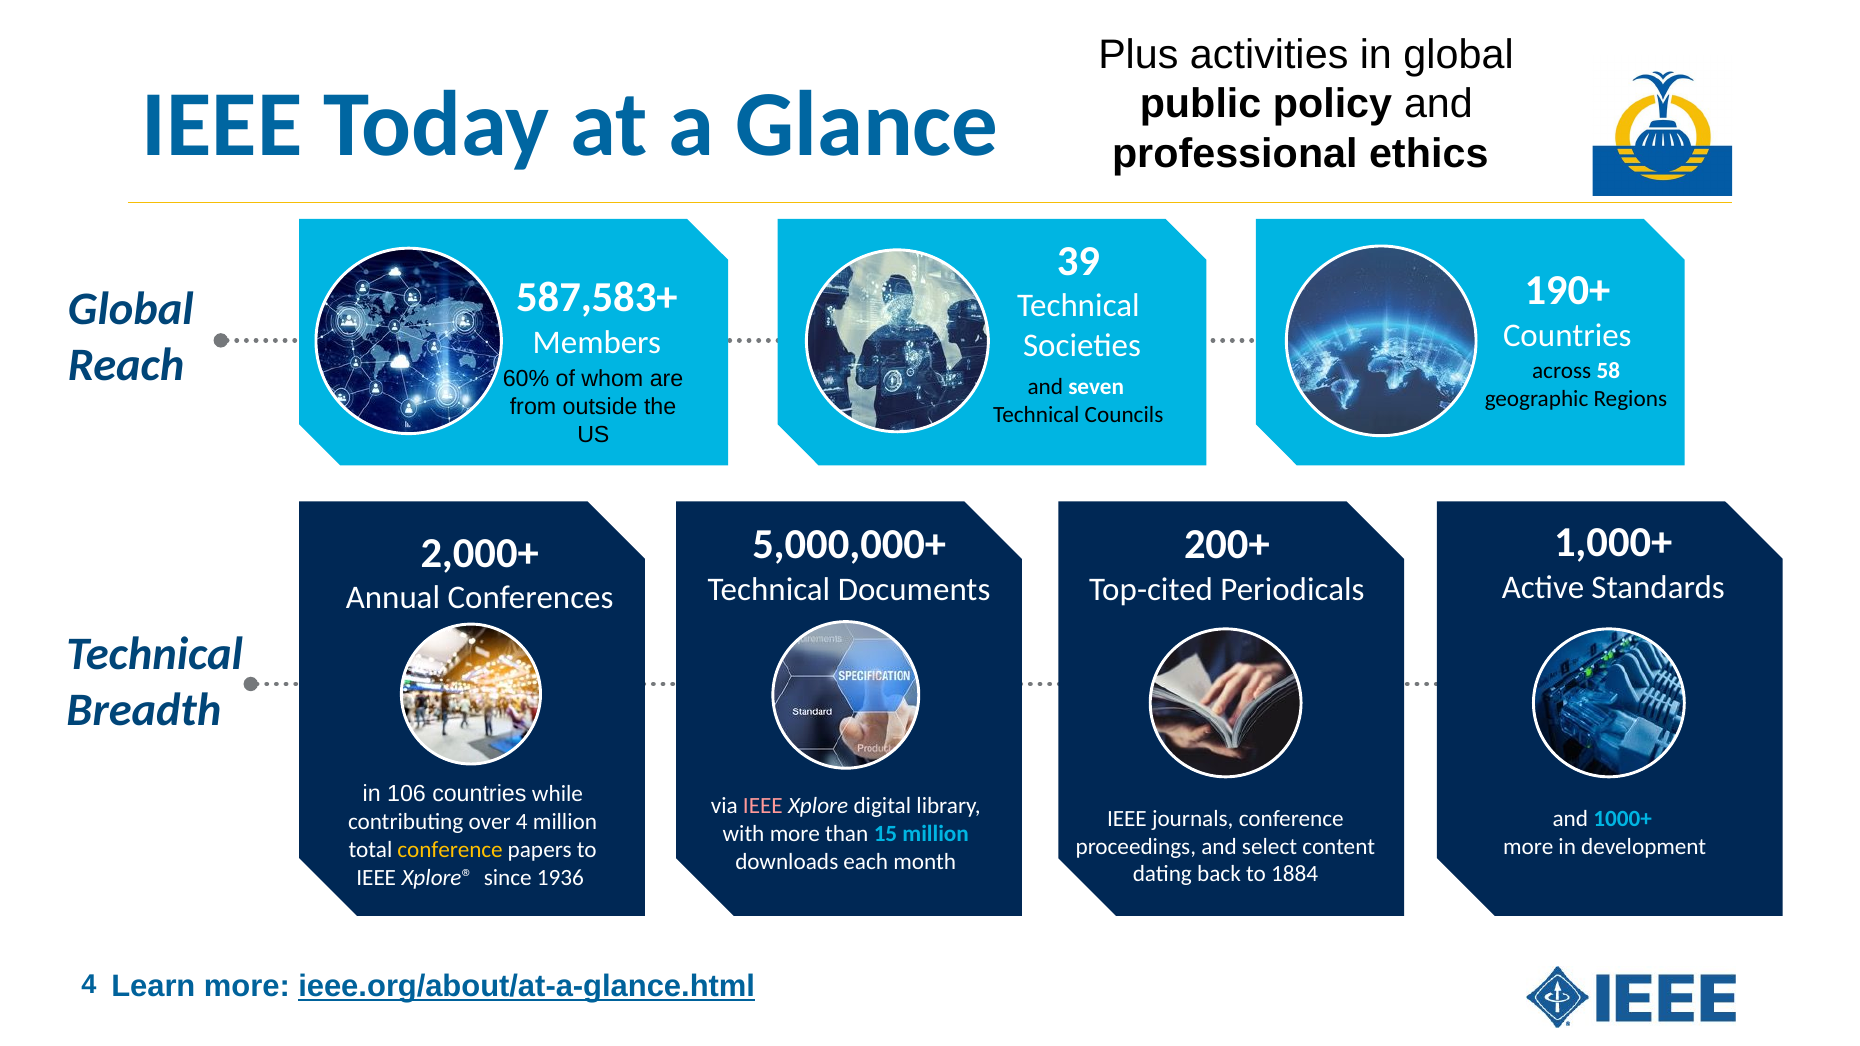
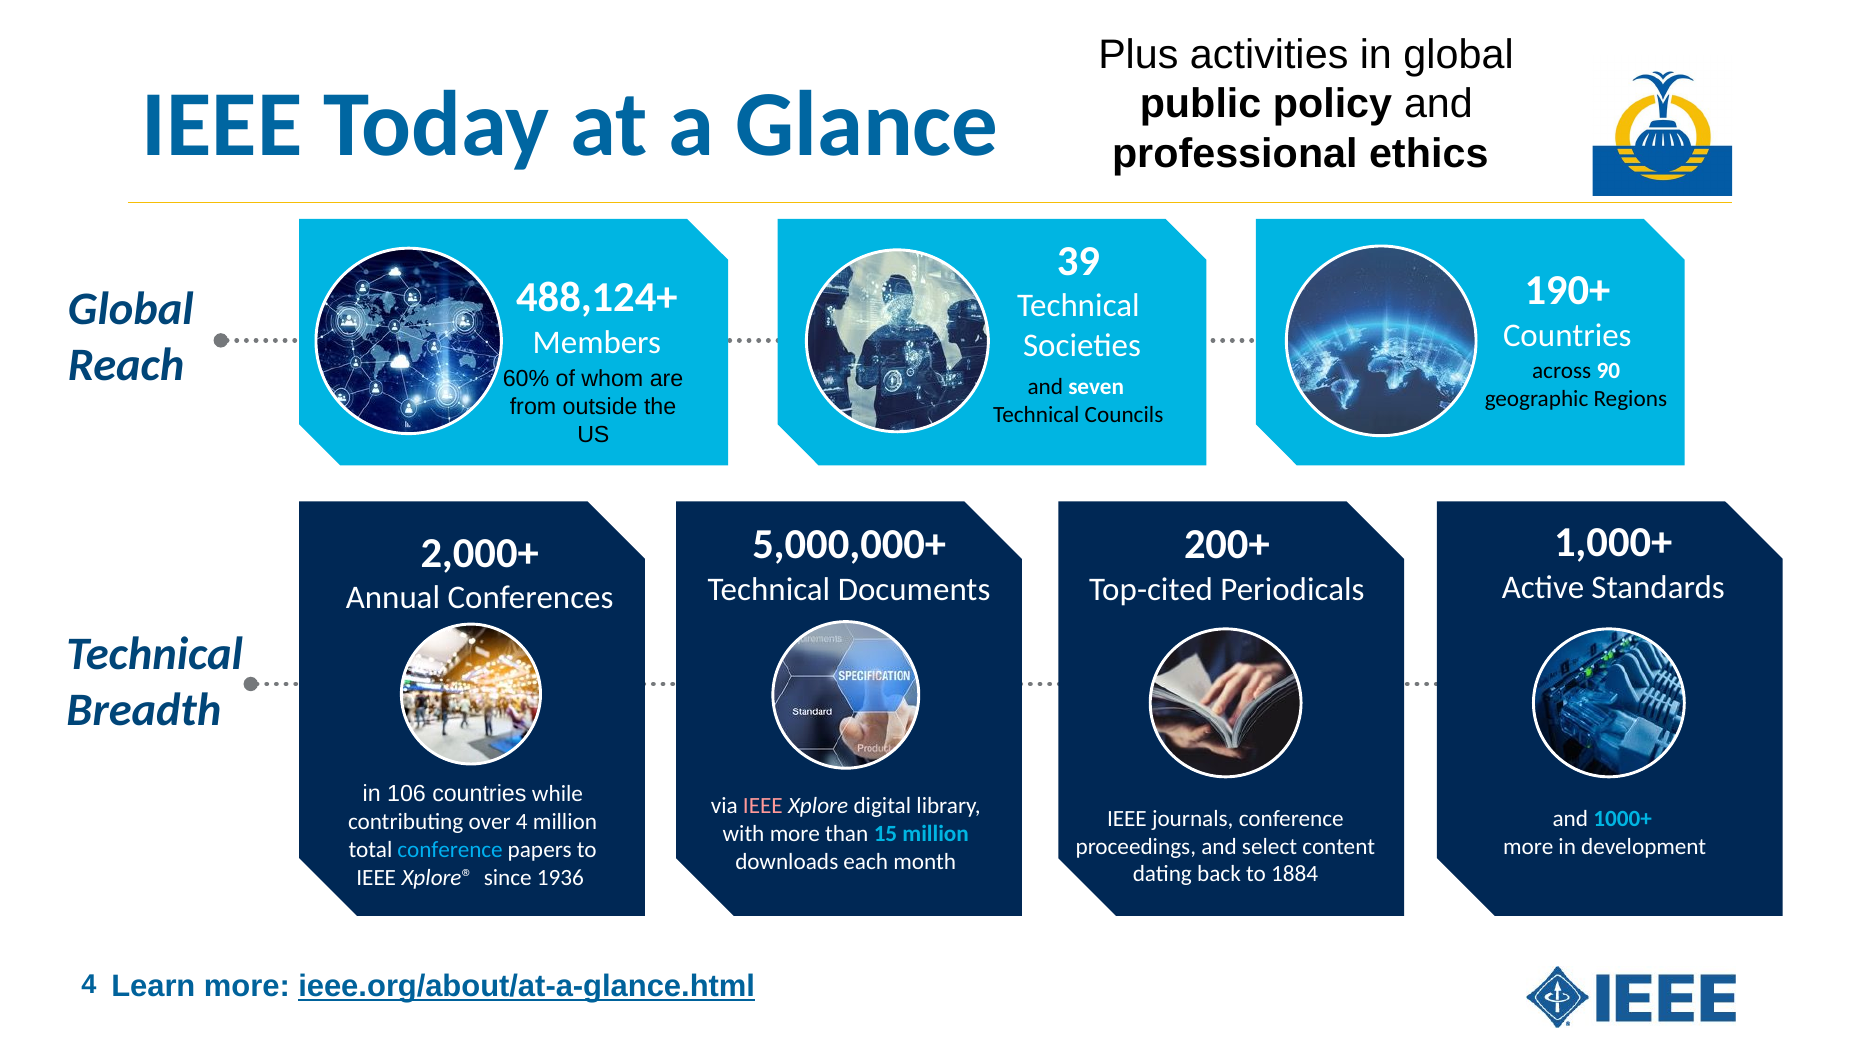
587,583+: 587,583+ -> 488,124+
58: 58 -> 90
conference at (450, 850) colour: yellow -> light blue
